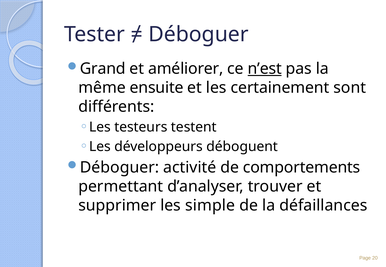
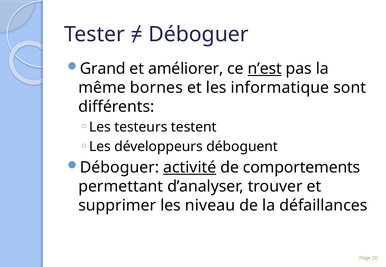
ensuite: ensuite -> bornes
certainement: certainement -> informatique
activité underline: none -> present
simple: simple -> niveau
